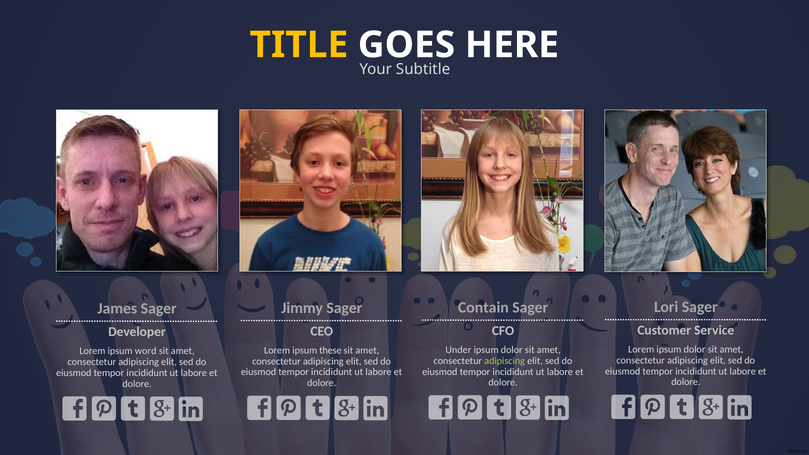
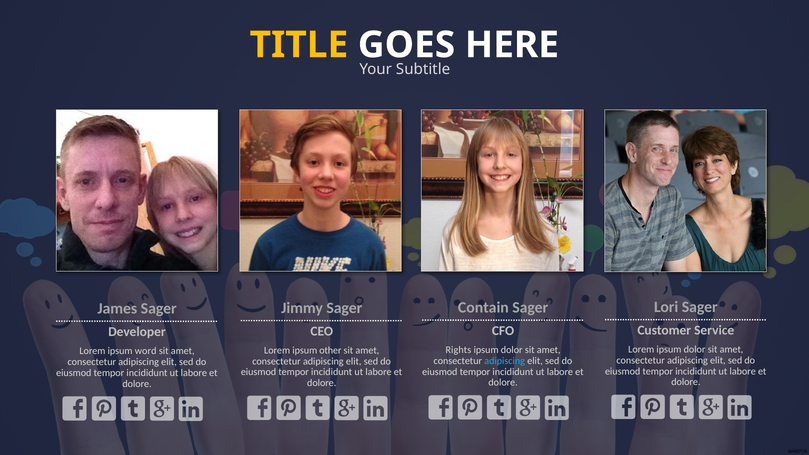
Under: Under -> Rights
these: these -> other
adipiscing at (505, 361) colour: light green -> light blue
